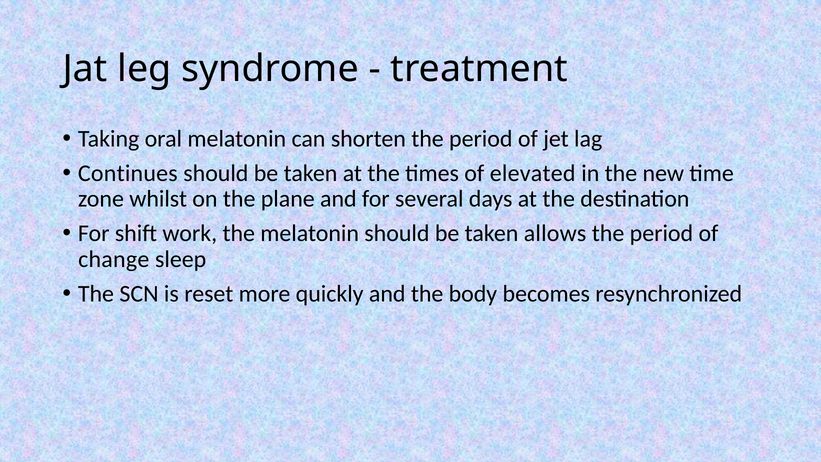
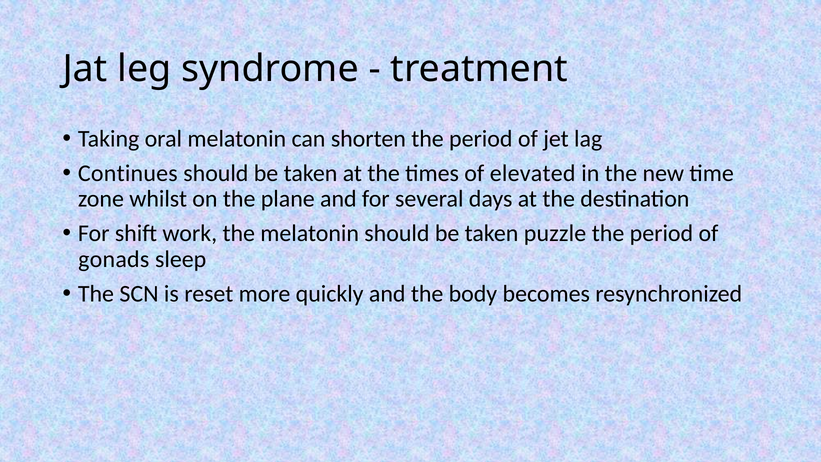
allows: allows -> puzzle
change: change -> gonads
